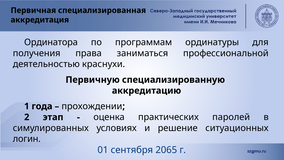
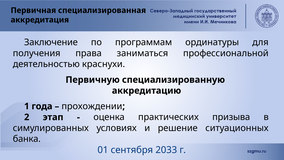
Ординатора: Ординатора -> Заключение
паролей: паролей -> призыва
логин: логин -> банка
2065: 2065 -> 2033
